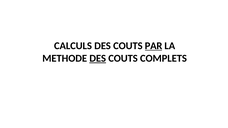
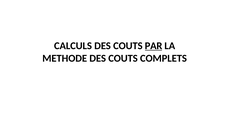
DES at (98, 58) underline: present -> none
